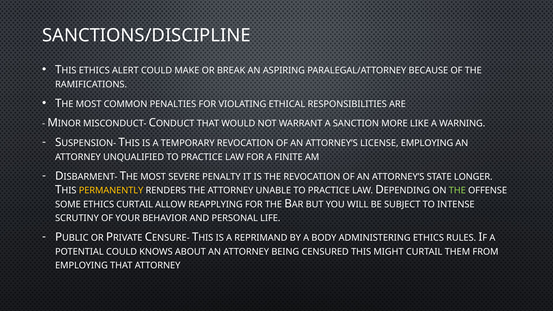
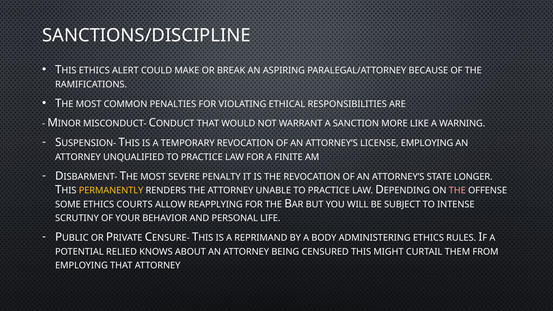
THE at (457, 191) colour: light green -> pink
ETHICS CURTAIL: CURTAIL -> COURTS
POTENTIAL COULD: COULD -> RELIED
